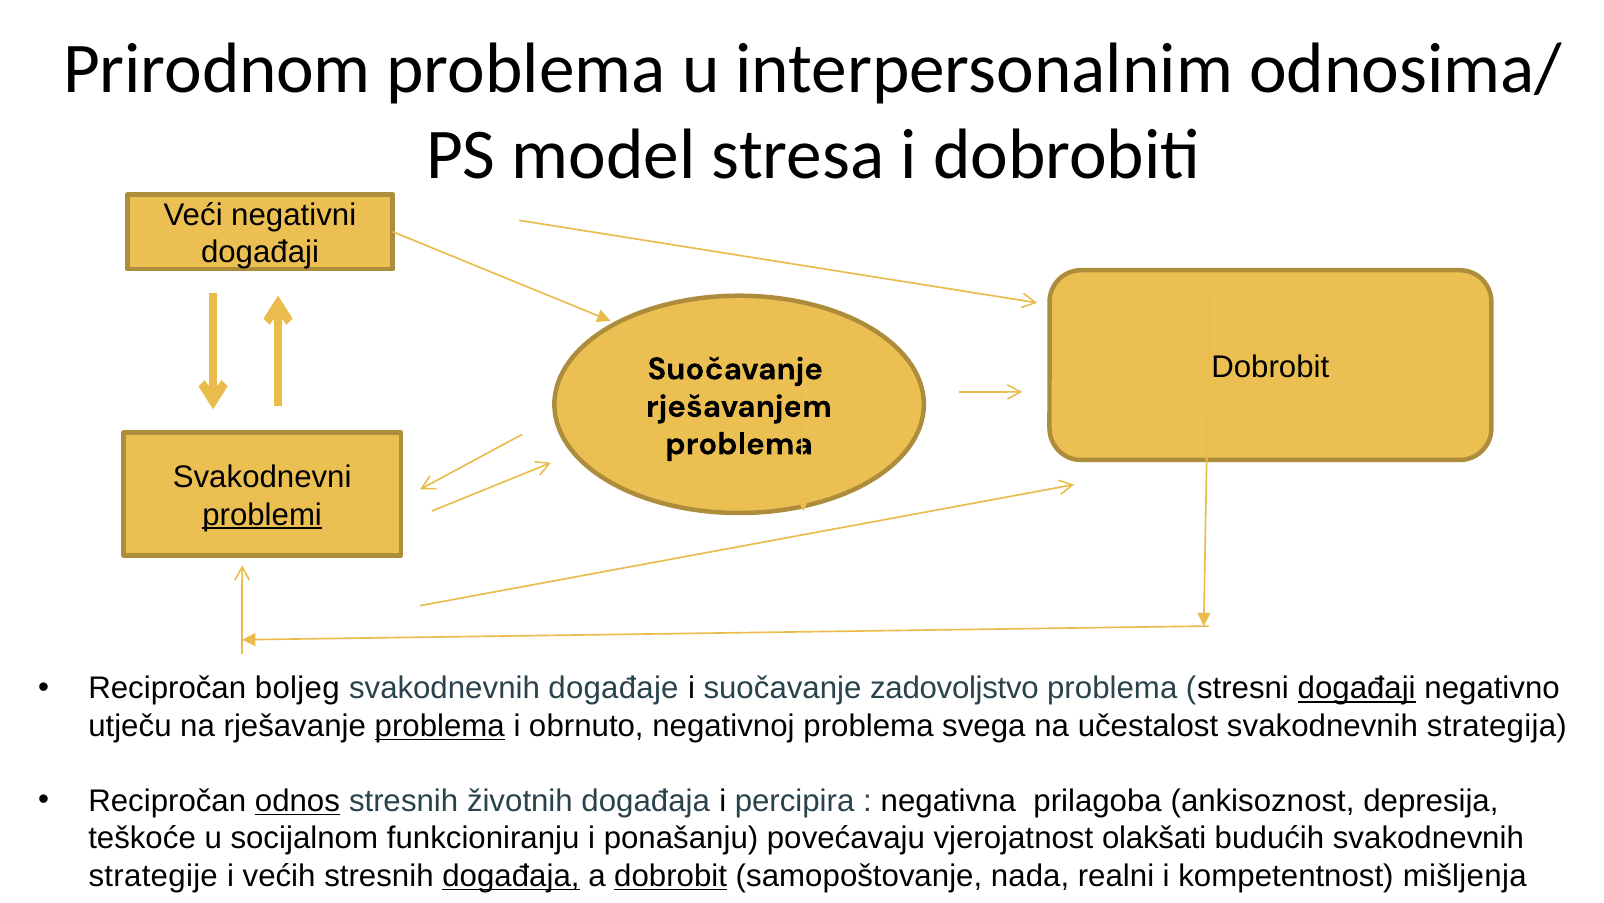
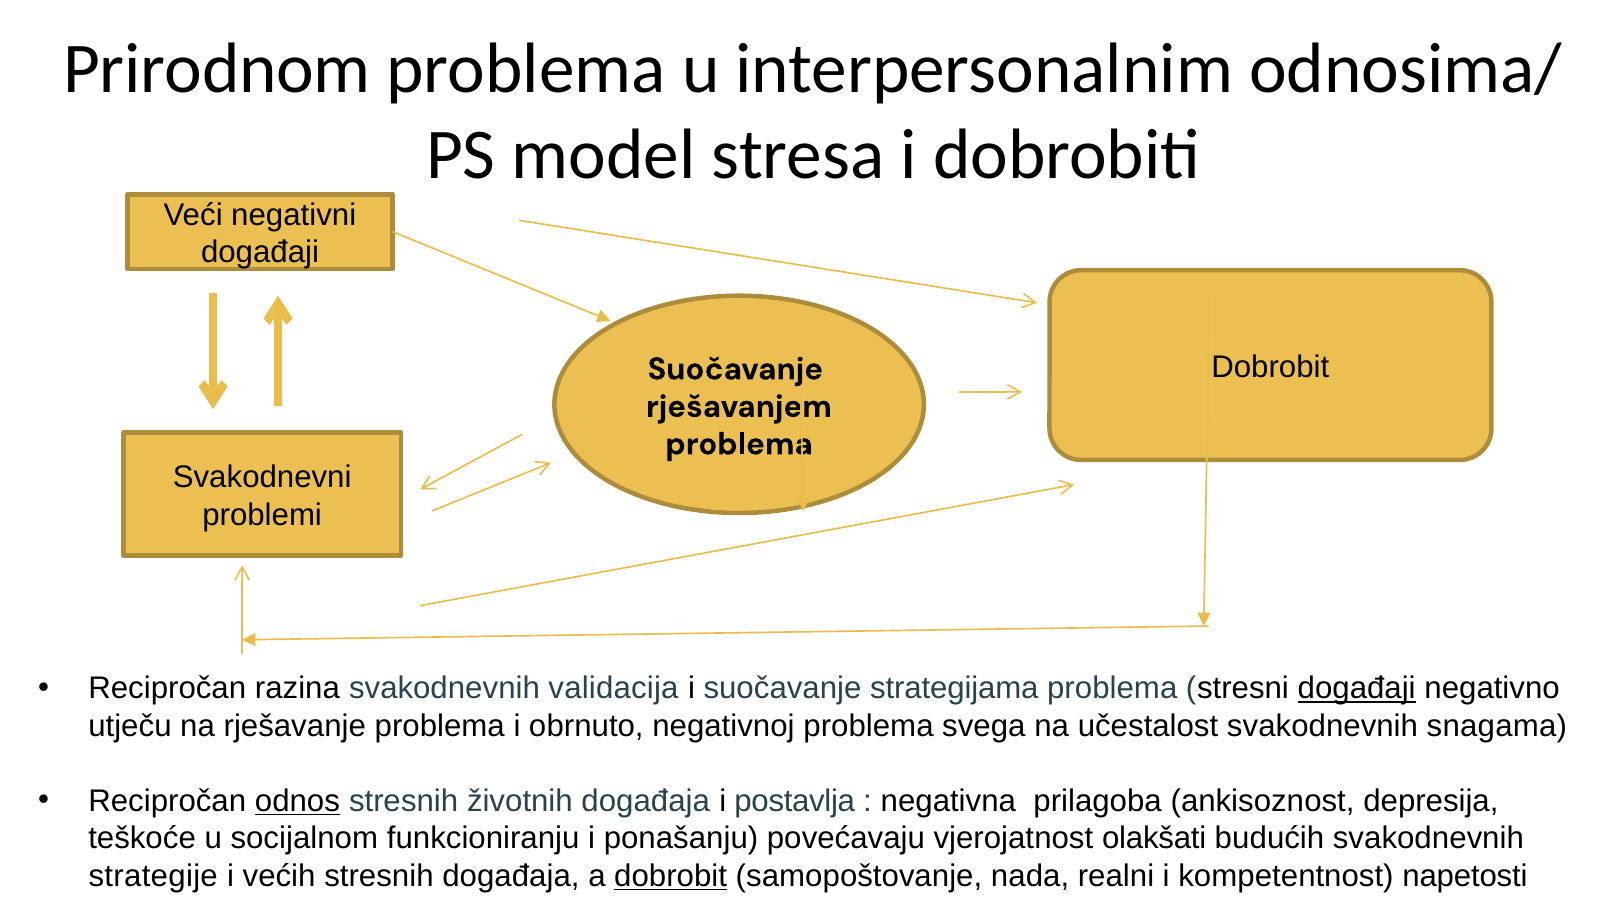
problemi underline: present -> none
boljeg: boljeg -> razina
događaje: događaje -> validacija
zadovoljstvo: zadovoljstvo -> strategijama
problema at (440, 726) underline: present -> none
strategija: strategija -> snagama
percipira: percipira -> postavlja
događaja at (511, 875) underline: present -> none
mišljenja: mišljenja -> napetosti
